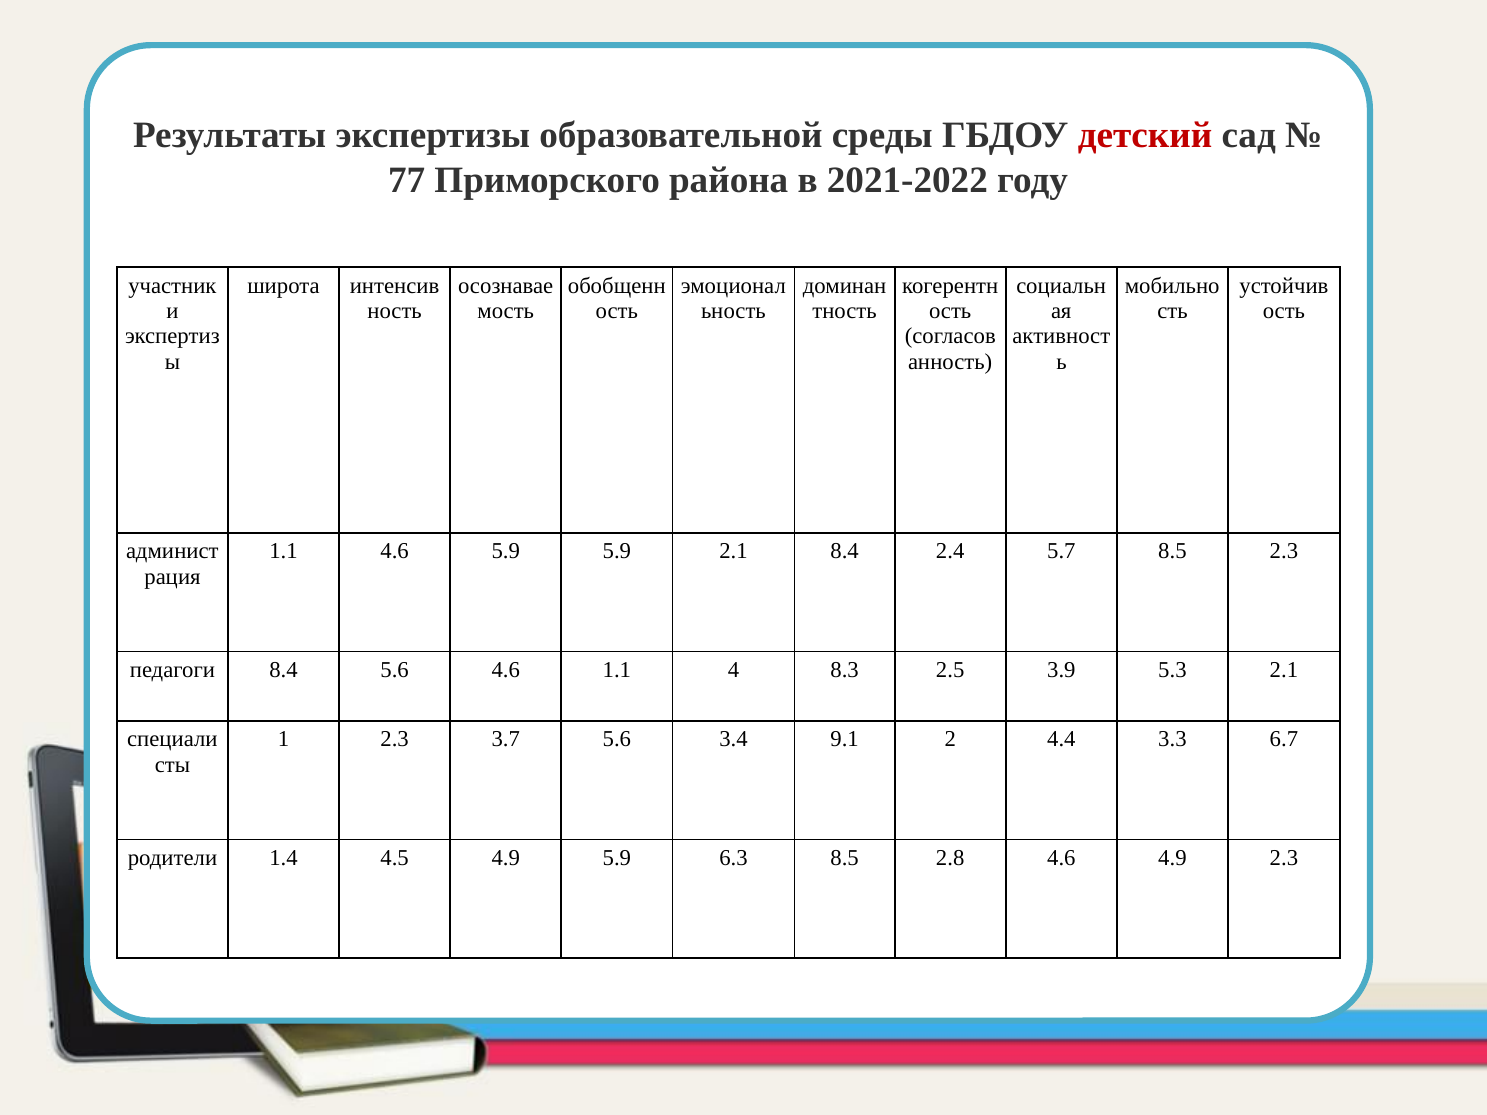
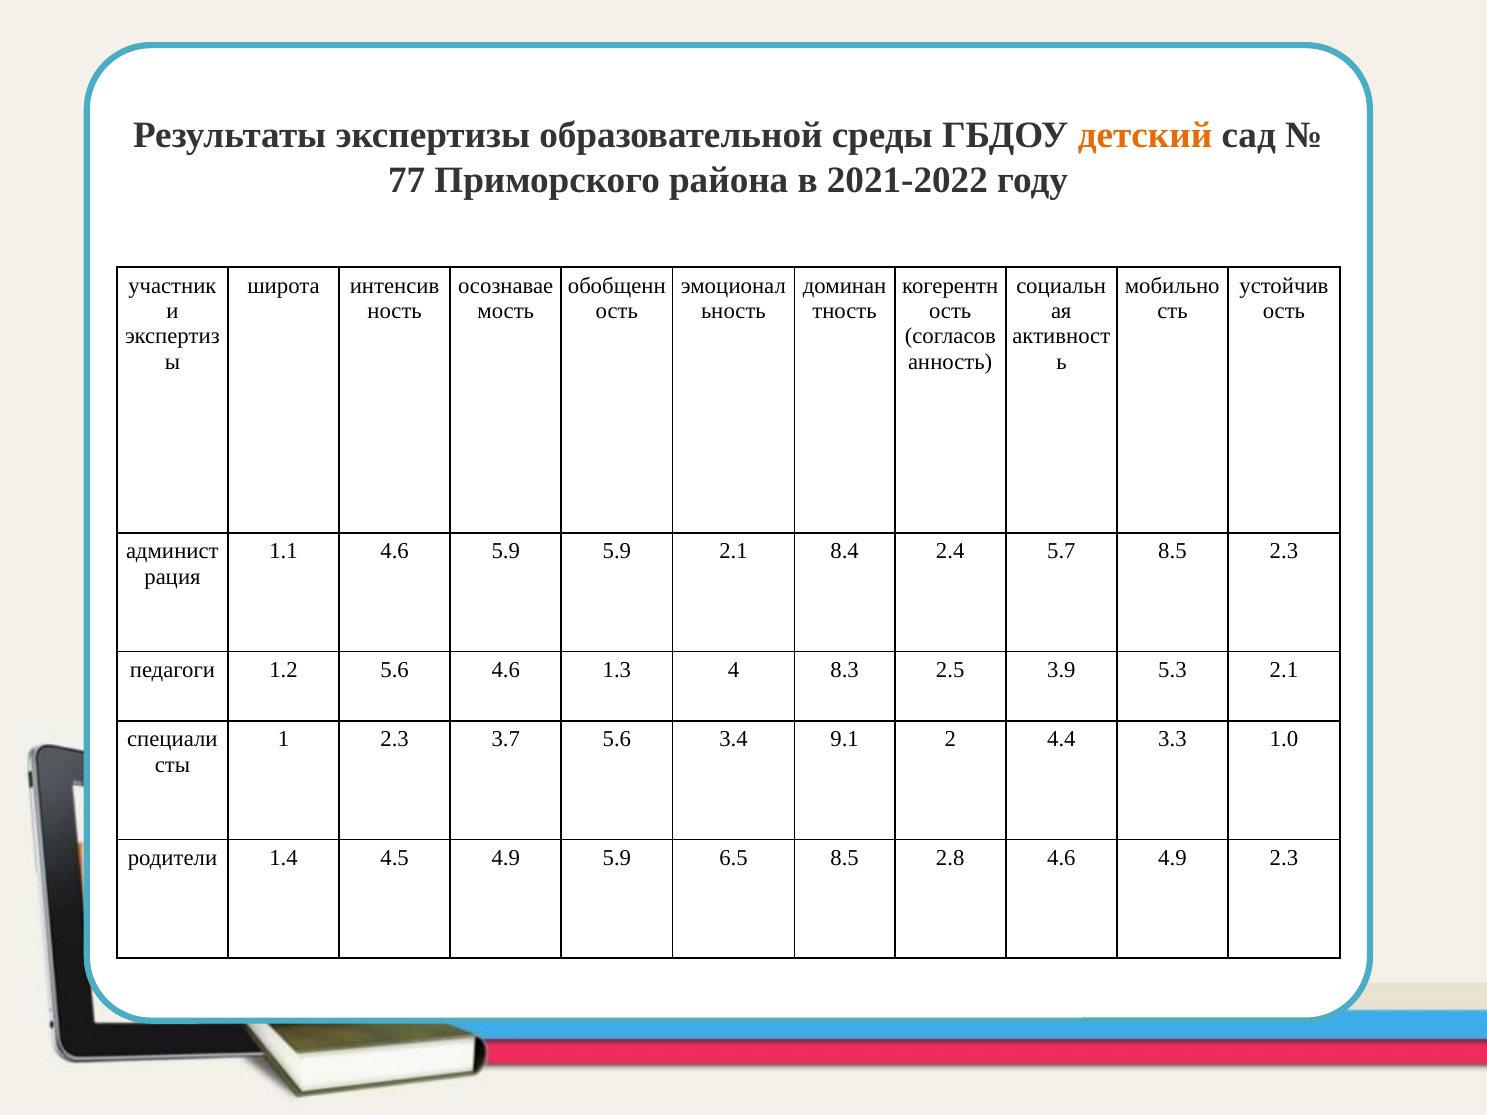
детский colour: red -> orange
педагоги 8.4: 8.4 -> 1.2
4.6 1.1: 1.1 -> 1.3
6.7: 6.7 -> 1.0
6.3: 6.3 -> 6.5
